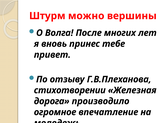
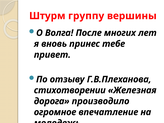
можно: можно -> группу
